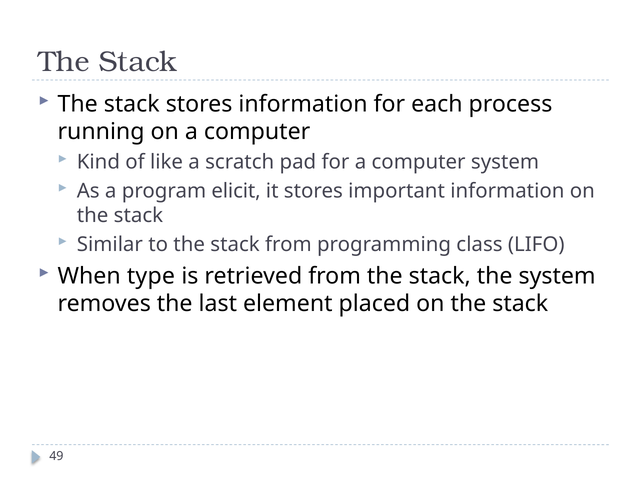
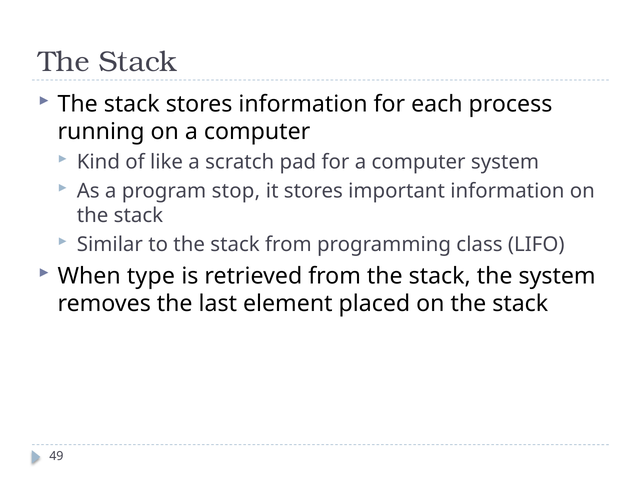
elicit: elicit -> stop
